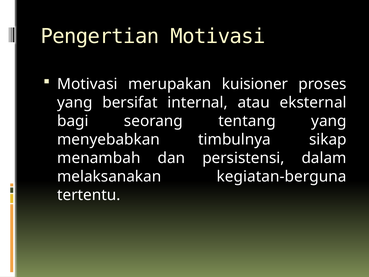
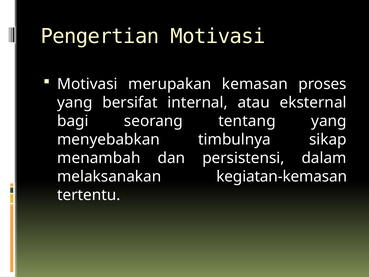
kuisioner: kuisioner -> kemasan
kegiatan-berguna: kegiatan-berguna -> kegiatan-kemasan
